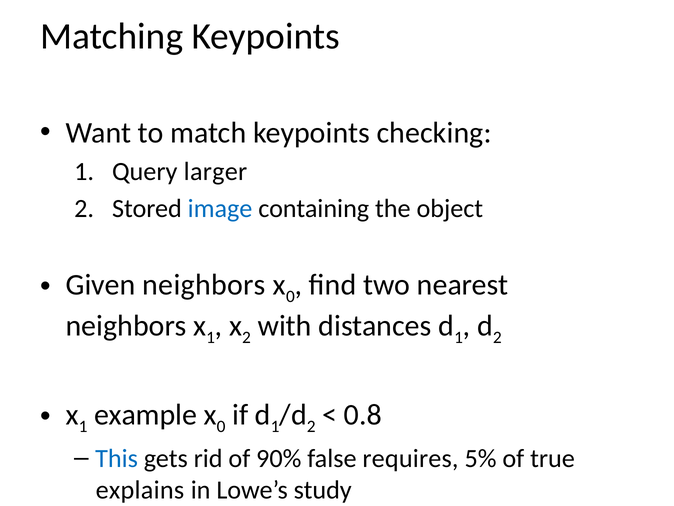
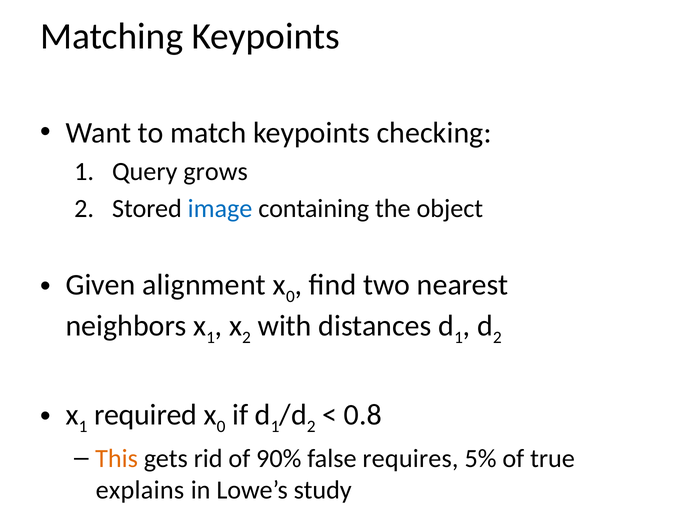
larger: larger -> grows
Given neighbors: neighbors -> alignment
example: example -> required
This colour: blue -> orange
